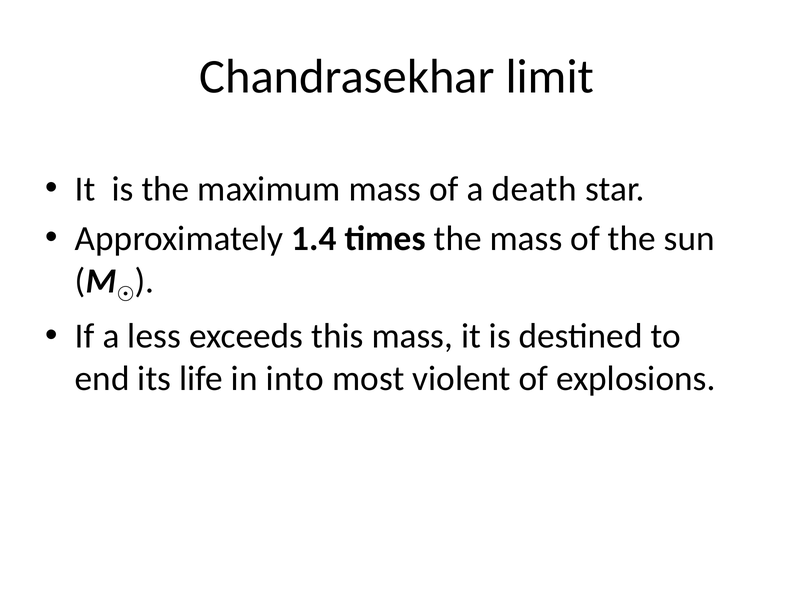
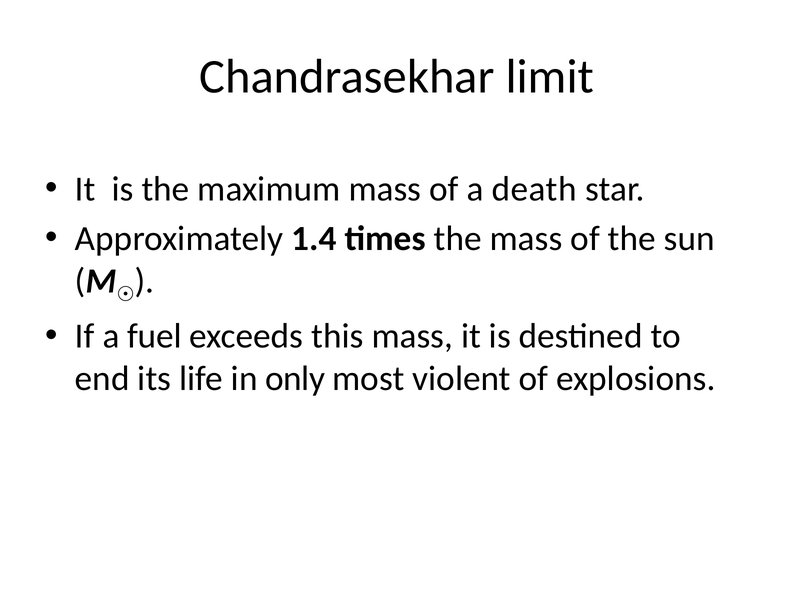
less: less -> fuel
into: into -> only
